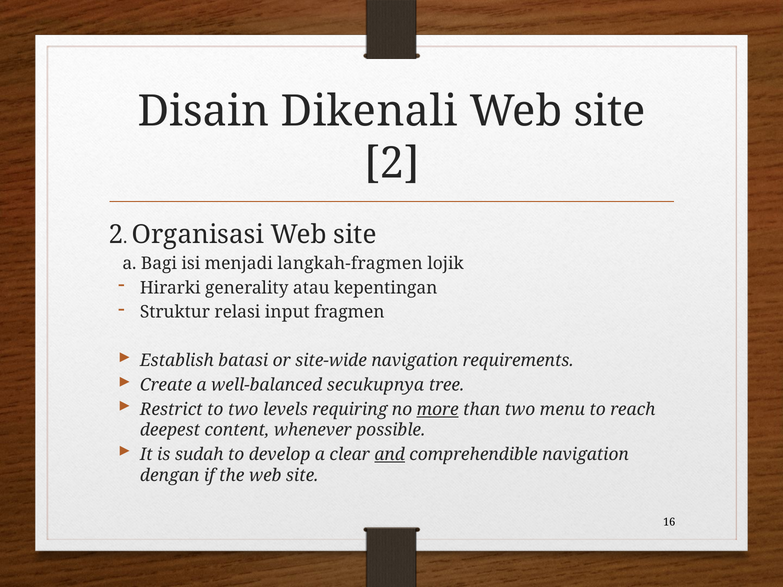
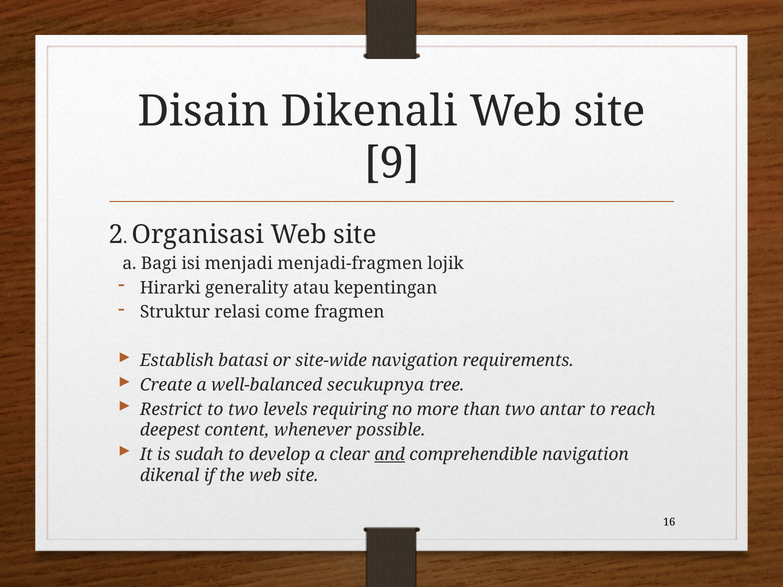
2 at (392, 164): 2 -> 9
langkah-fragmen: langkah-fragmen -> menjadi-fragmen
input: input -> come
more underline: present -> none
menu: menu -> antar
dengan: dengan -> dikenal
